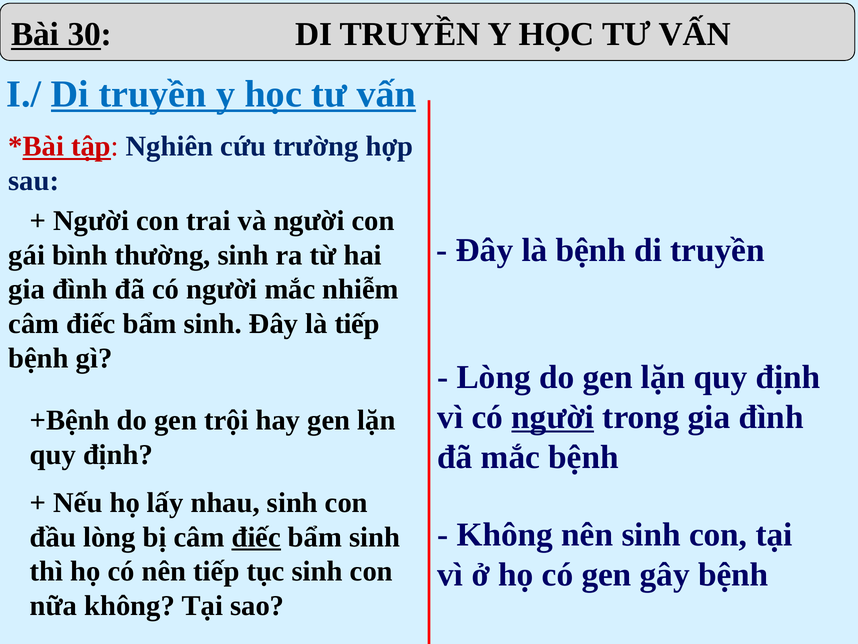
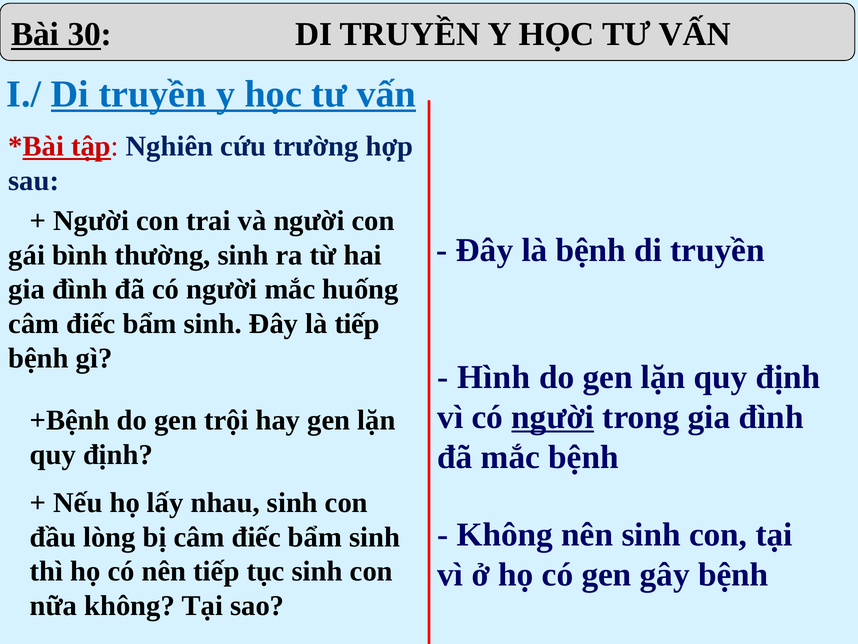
nhiễm: nhiễm -> huống
Lòng at (494, 377): Lòng -> Hình
điếc at (256, 537) underline: present -> none
